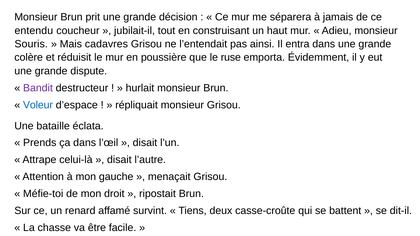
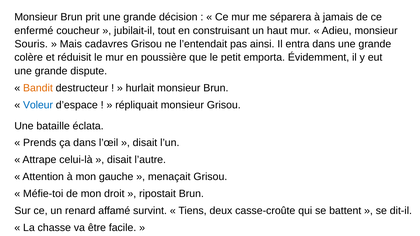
entendu: entendu -> enfermé
ruse: ruse -> petit
Bandit colour: purple -> orange
